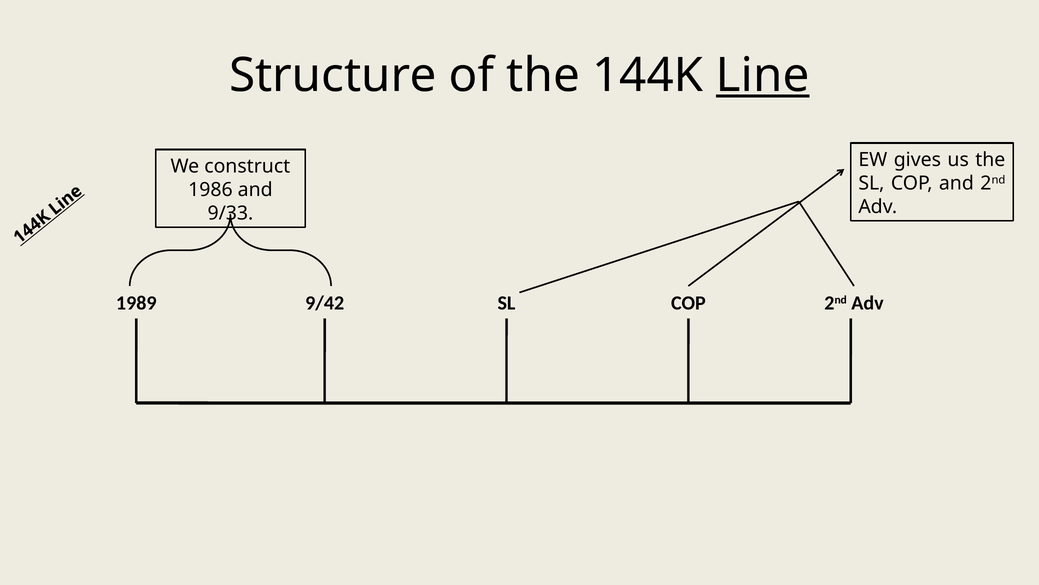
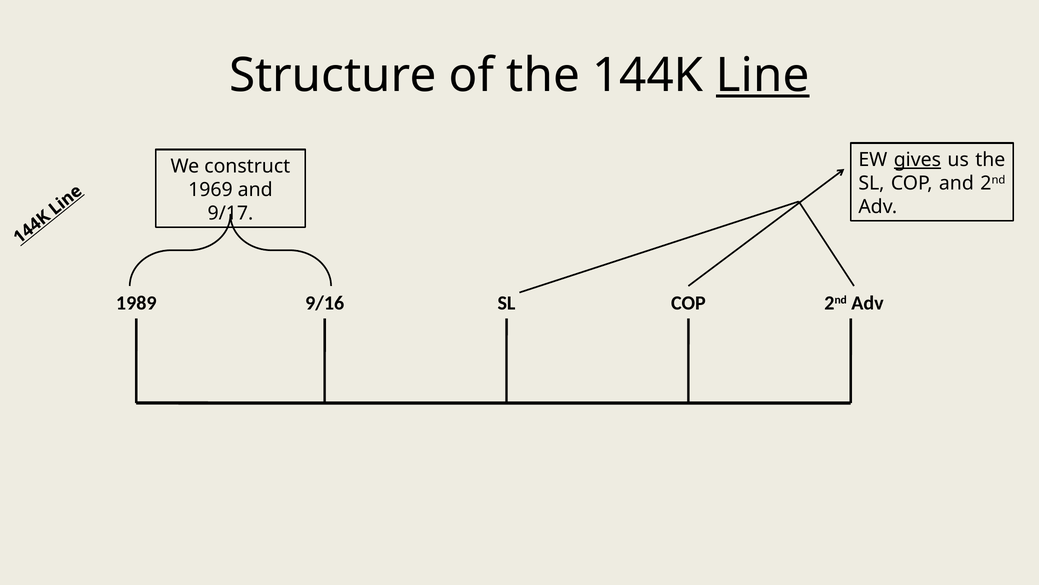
gives underline: none -> present
1986: 1986 -> 1969
9/33: 9/33 -> 9/17
9/42: 9/42 -> 9/16
